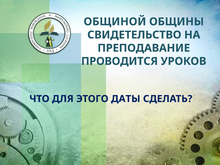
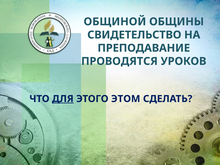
ПРОВОДИТСЯ: ПРОВОДИТСЯ -> ПРОВОДЯТСЯ
ДЛЯ underline: none -> present
ДАТЫ: ДАТЫ -> ЭТОМ
